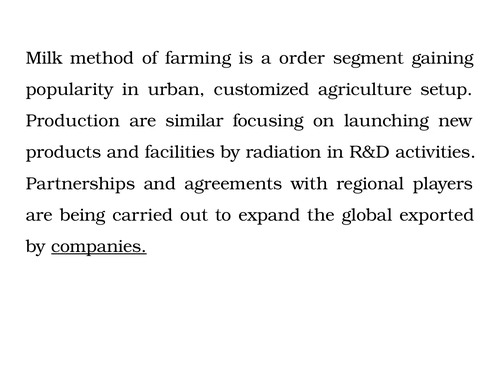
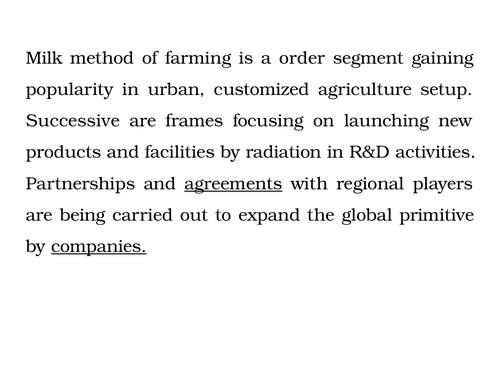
Production: Production -> Successive
similar: similar -> frames
agreements underline: none -> present
exported: exported -> primitive
